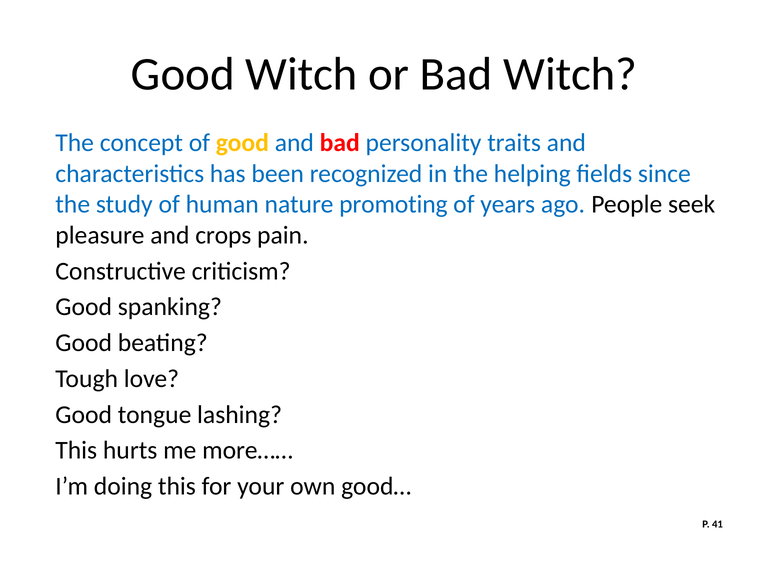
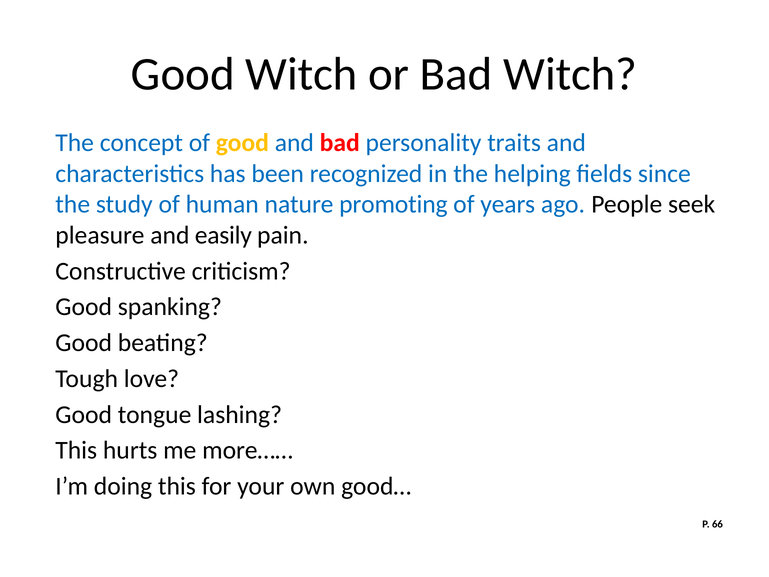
crops: crops -> easily
41: 41 -> 66
